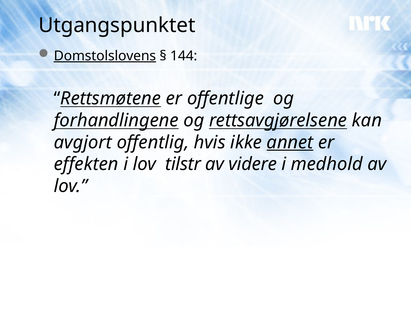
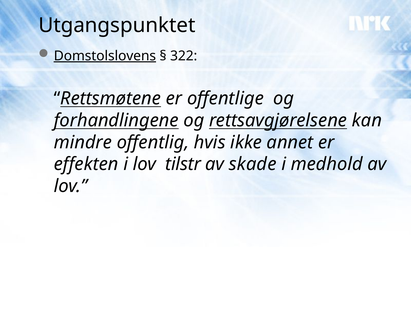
144: 144 -> 322
avgjort: avgjort -> mindre
annet underline: present -> none
videre: videre -> skade
